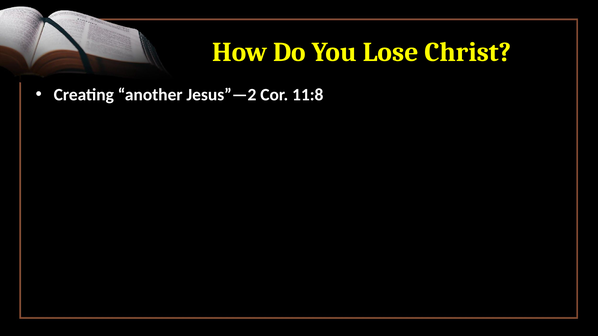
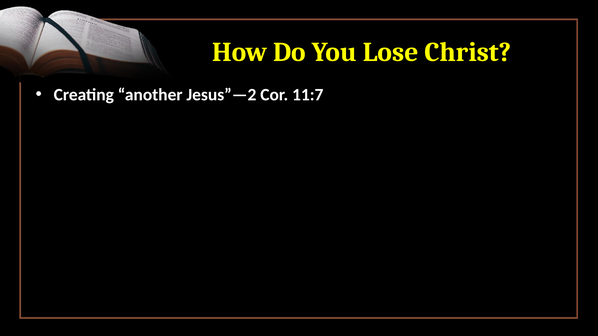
11:8: 11:8 -> 11:7
